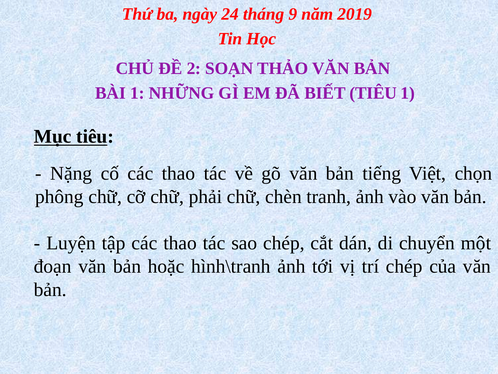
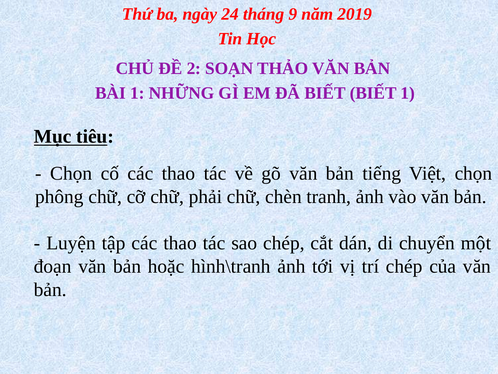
BIẾT TIÊU: TIÊU -> BIẾT
Nặng at (71, 173): Nặng -> Chọn
